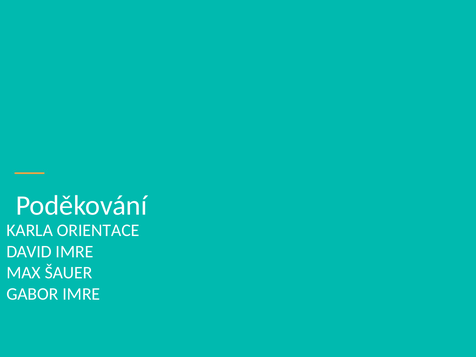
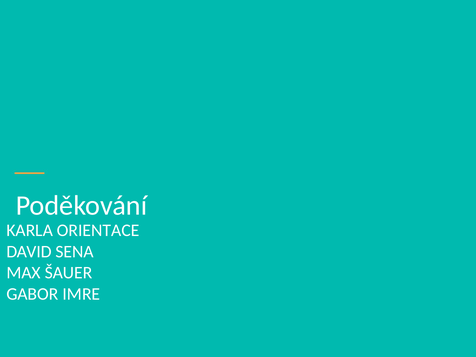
DAVID IMRE: IMRE -> SENA
